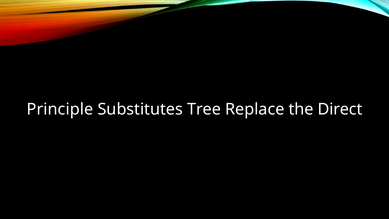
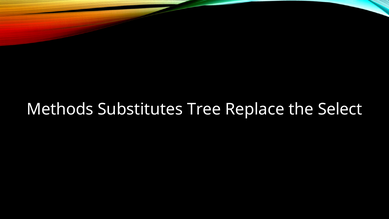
Principle: Principle -> Methods
Direct: Direct -> Select
